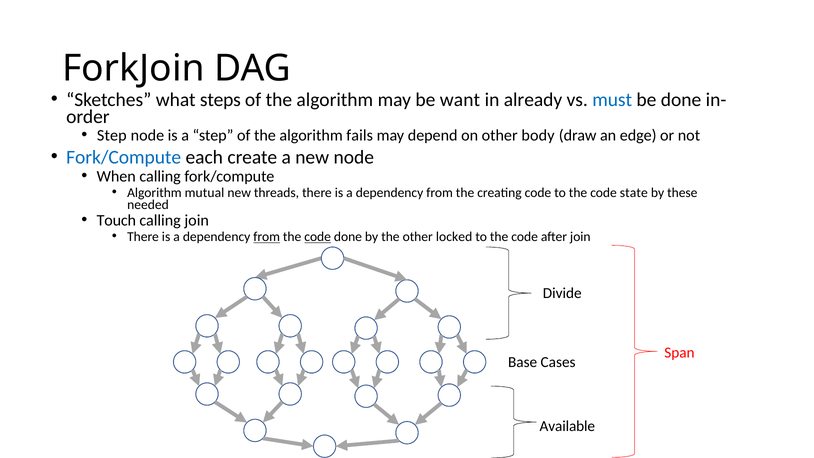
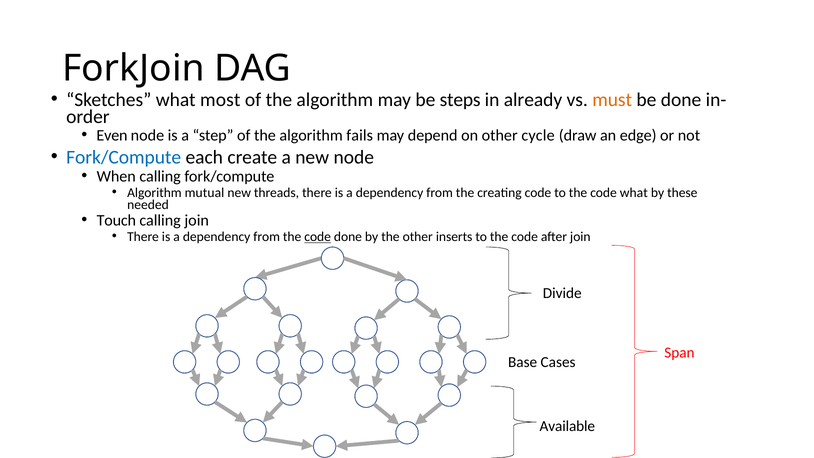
steps: steps -> most
want: want -> steps
must colour: blue -> orange
Step at (112, 136): Step -> Even
body: body -> cycle
code state: state -> what
from at (267, 237) underline: present -> none
locked: locked -> inserts
